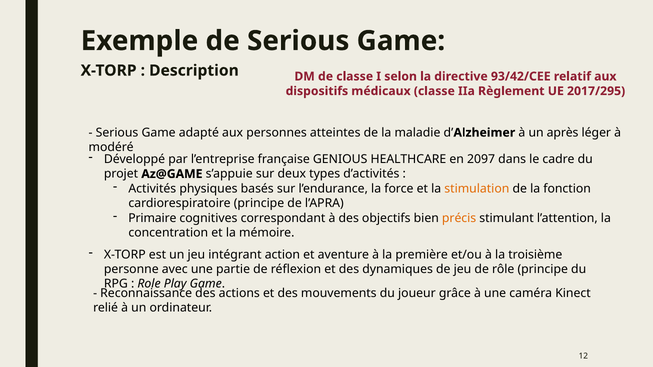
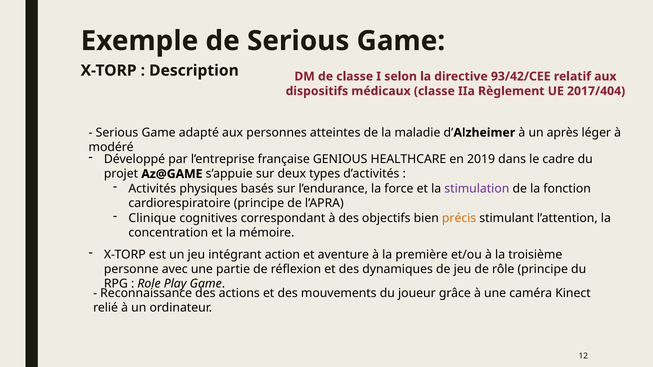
2017/295: 2017/295 -> 2017/404
2097: 2097 -> 2019
stimulation colour: orange -> purple
Primaire: Primaire -> Clinique
